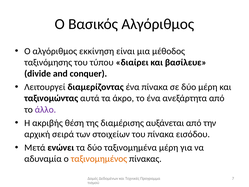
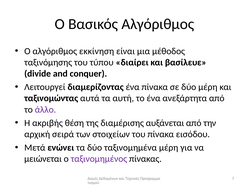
άκρο: άκρο -> αυτή
αδυναμία: αδυναμία -> μειώνεται
ταξινομημένος colour: orange -> purple
